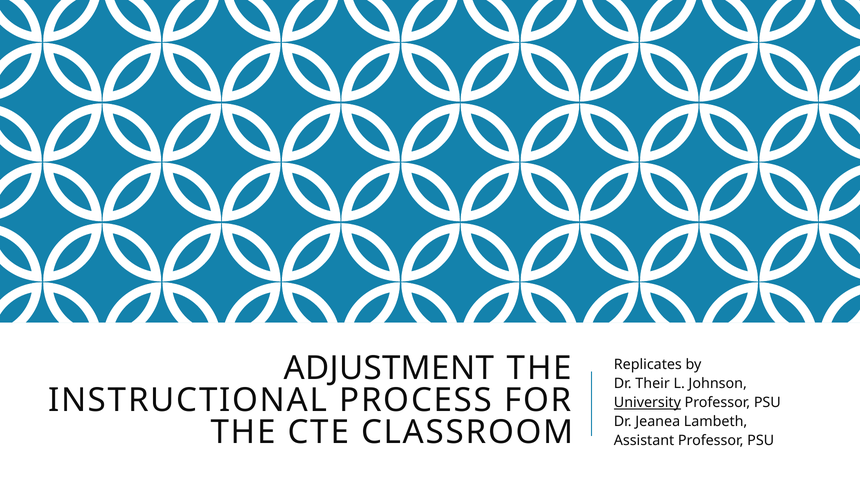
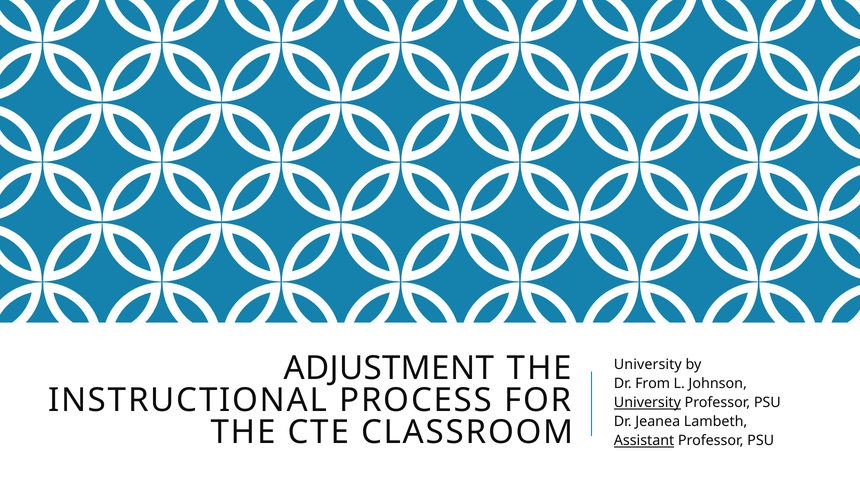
Replicates at (648, 364): Replicates -> University
Their: Their -> From
Assistant underline: none -> present
